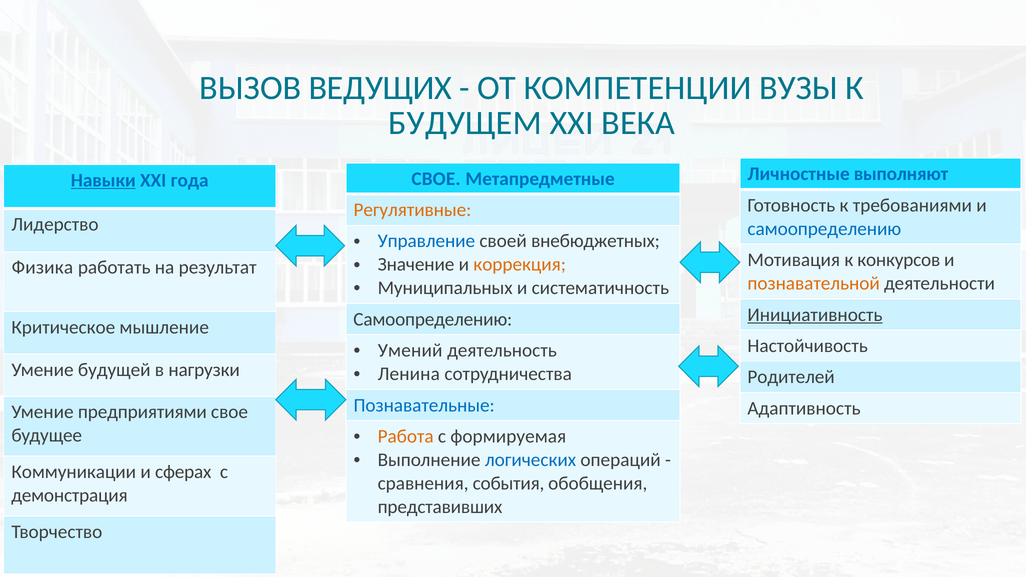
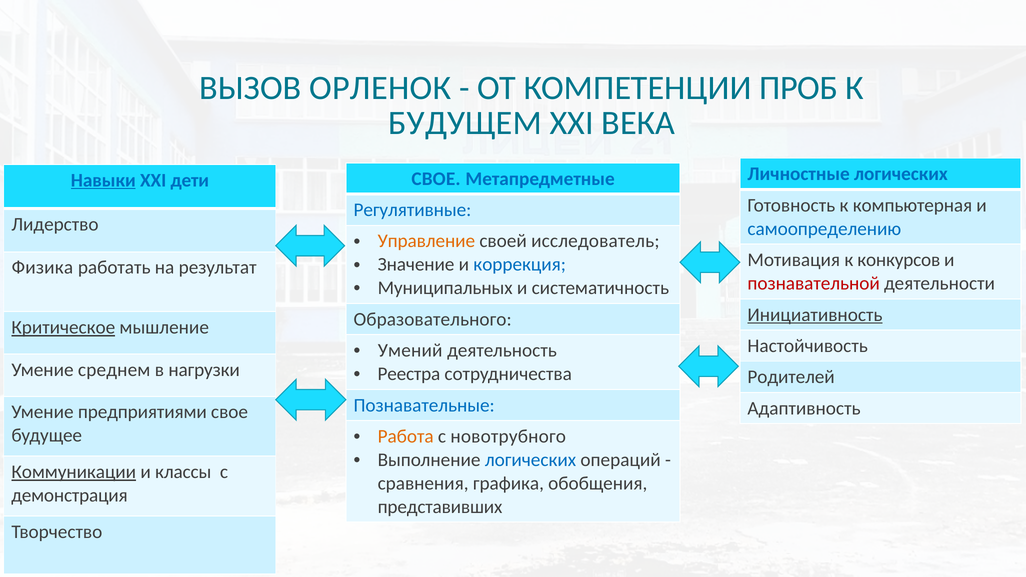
ВЕДУЩИХ: ВЕДУЩИХ -> ОРЛЕНОК
ВУЗЫ: ВУЗЫ -> ПРОБ
Личностные выполняют: выполняют -> логических
года: года -> дети
требованиями: требованиями -> компьютерная
Регулятивные colour: orange -> blue
Управление colour: blue -> orange
внебюджетных: внебюджетных -> исследователь
коррекция colour: orange -> blue
познавательной colour: orange -> red
Самоопределению at (433, 319): Самоопределению -> Образовательного
Критическое underline: none -> present
будущей: будущей -> среднем
Ленина: Ленина -> Реестра
формируемая: формируемая -> новотрубного
Коммуникации underline: none -> present
сферах: сферах -> классы
события: события -> графика
